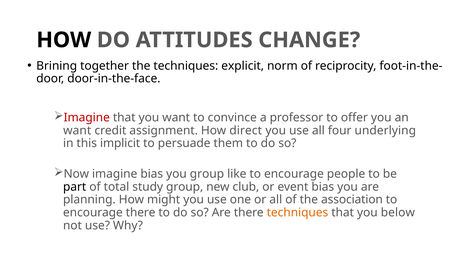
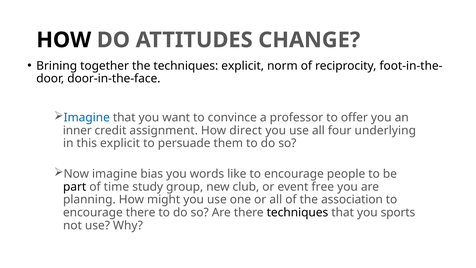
Imagine at (87, 118) colour: red -> blue
want at (77, 130): want -> inner
this implicit: implicit -> explicit
you group: group -> words
total: total -> time
event bias: bias -> free
techniques at (297, 212) colour: orange -> black
below: below -> sports
